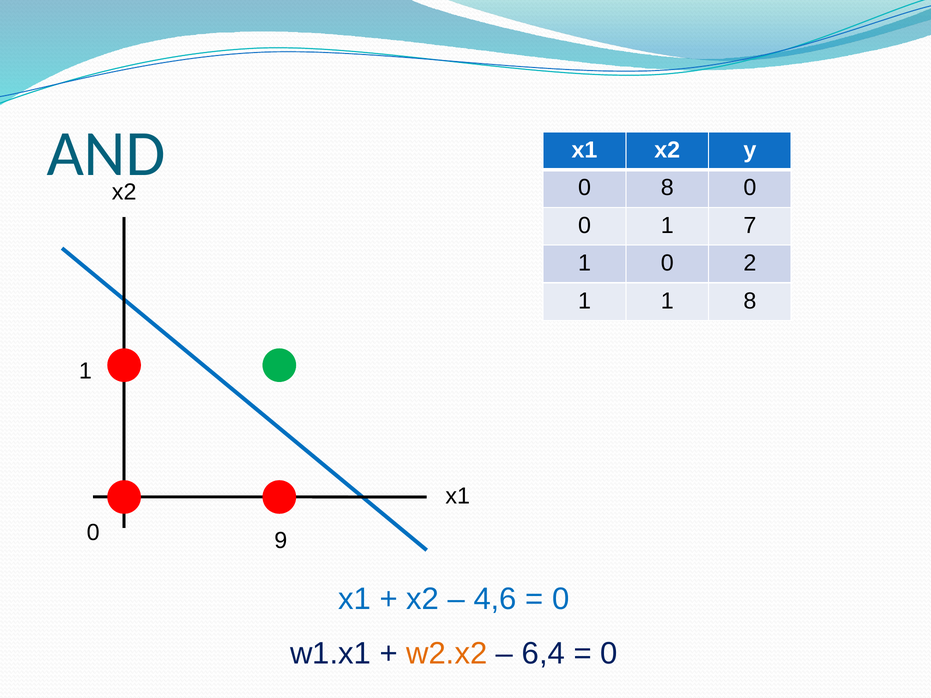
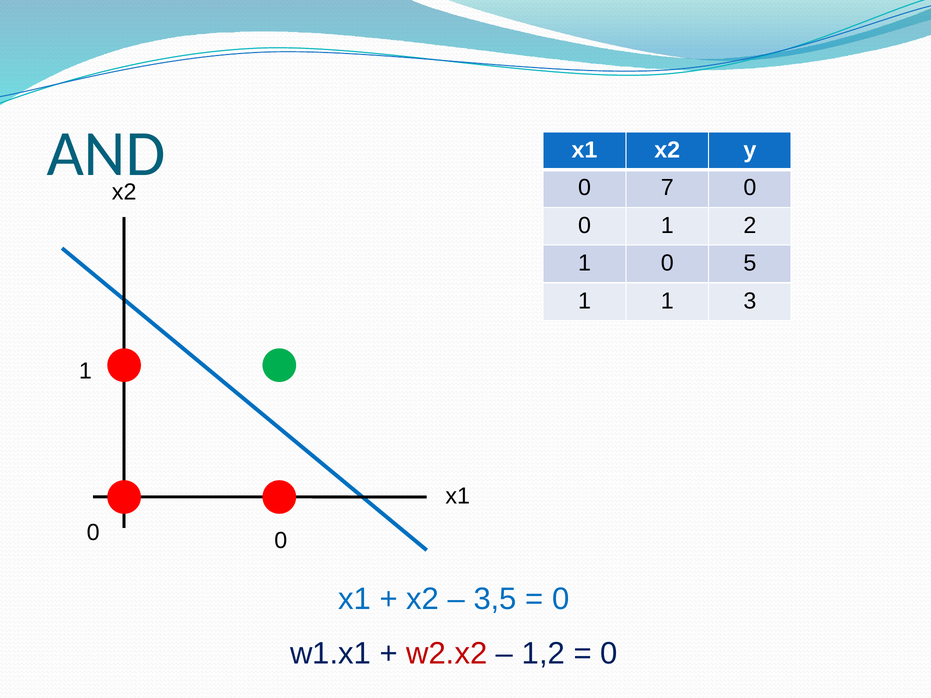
0 8: 8 -> 7
7: 7 -> 2
2: 2 -> 5
1 8: 8 -> 3
9 at (281, 541): 9 -> 0
4,6: 4,6 -> 3,5
w2.x2 colour: orange -> red
6,4: 6,4 -> 1,2
